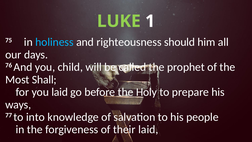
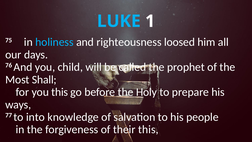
LUKE colour: light green -> light blue
should: should -> loosed
you laid: laid -> this
their laid: laid -> this
